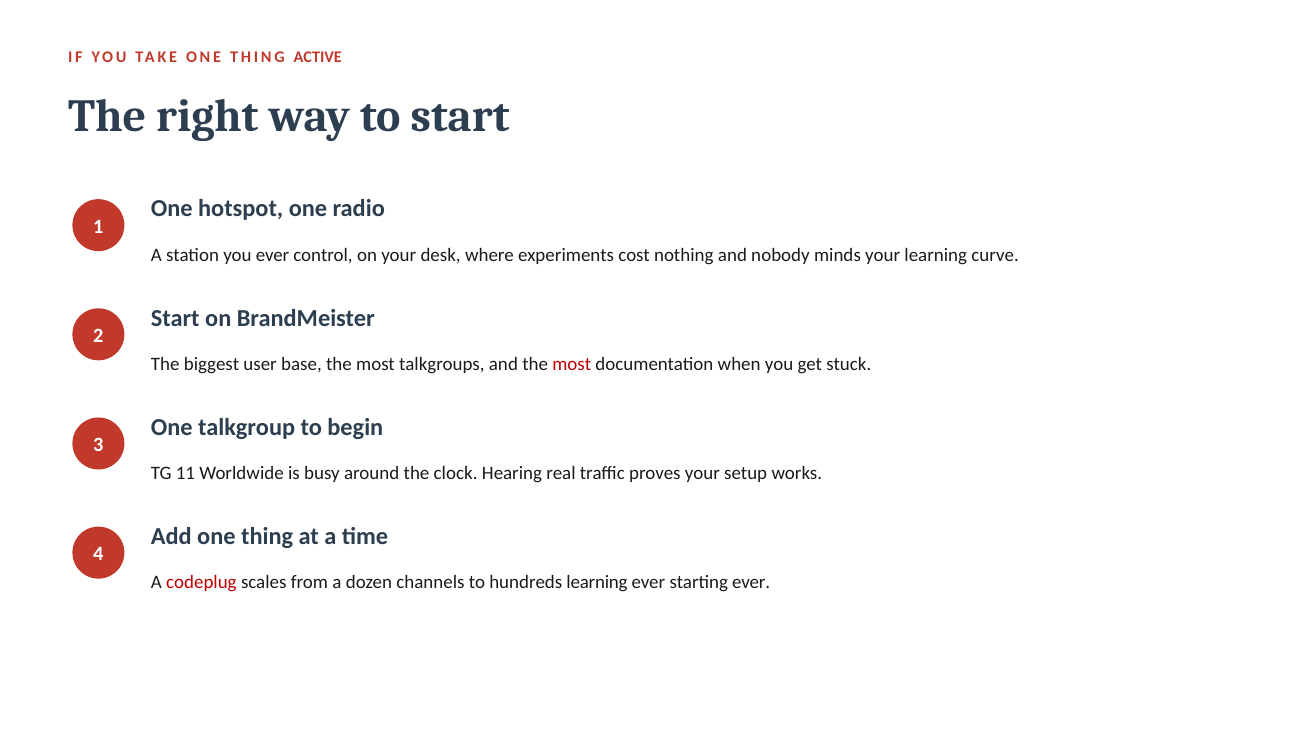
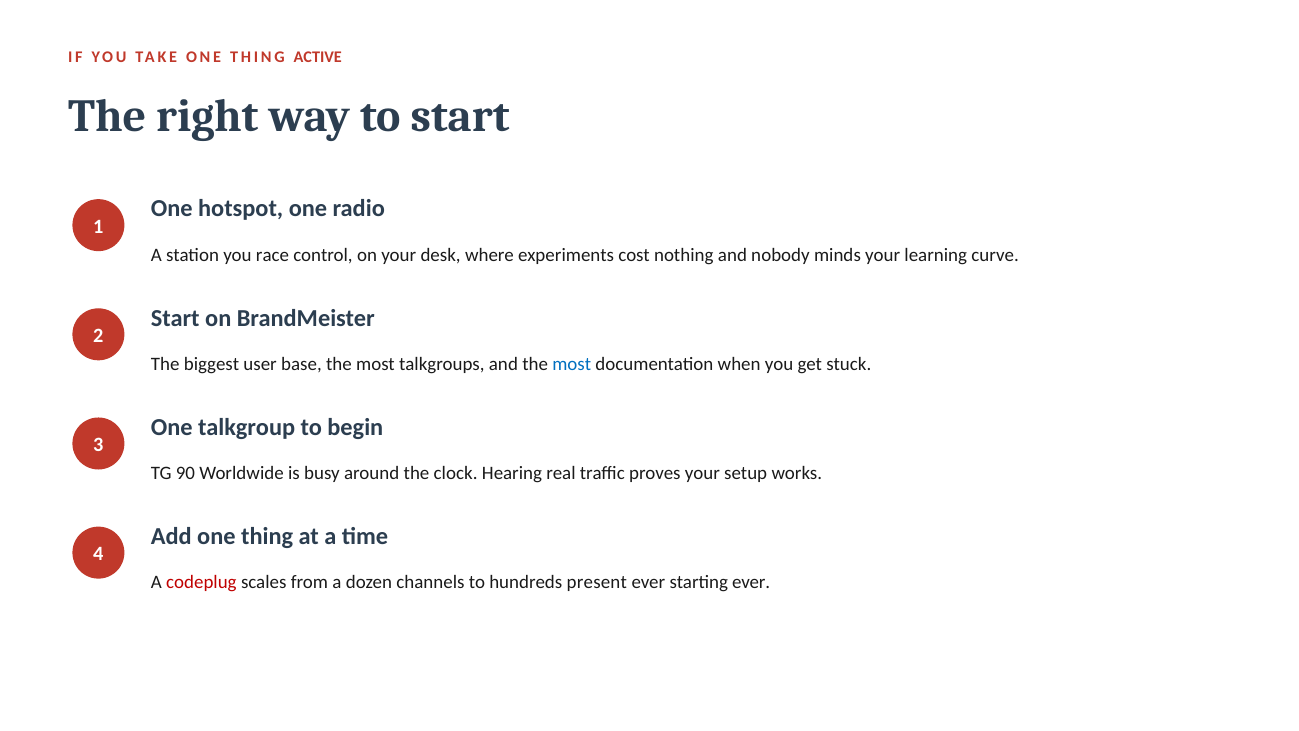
you ever: ever -> race
most at (572, 364) colour: red -> blue
11: 11 -> 90
hundreds learning: learning -> present
